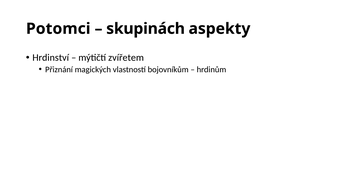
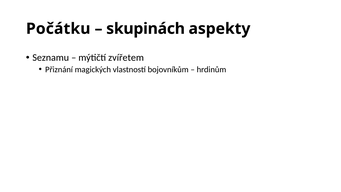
Potomci: Potomci -> Počátku
Hrdinství: Hrdinství -> Seznamu
